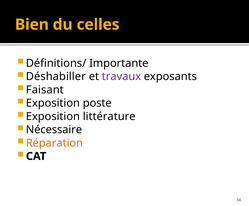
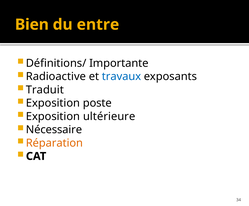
celles: celles -> entre
Déshabiller: Déshabiller -> Radioactive
travaux colour: purple -> blue
Faisant: Faisant -> Traduit
littérature: littérature -> ultérieure
